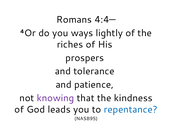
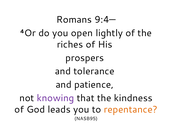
4:4—: 4:4— -> 9:4—
ways: ways -> open
repentance colour: blue -> orange
